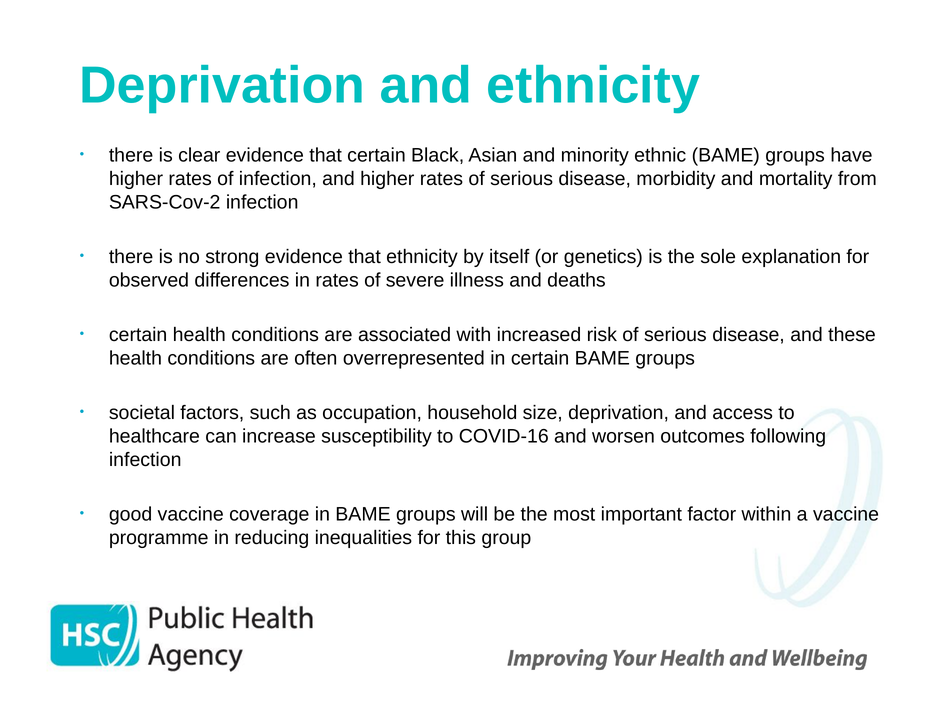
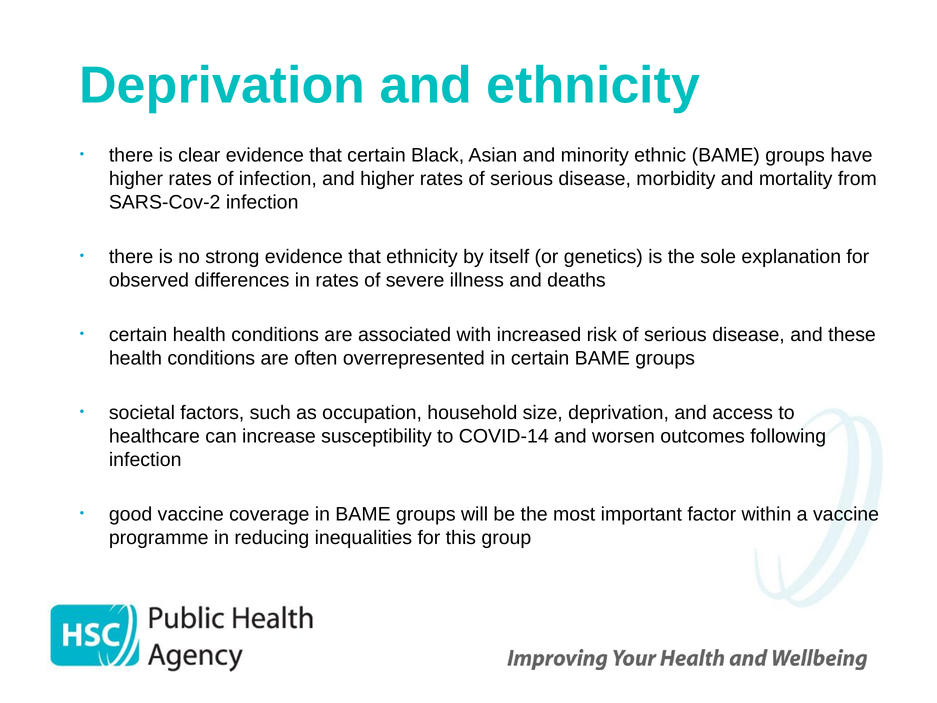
COVID-16: COVID-16 -> COVID-14
